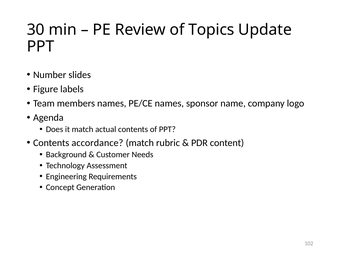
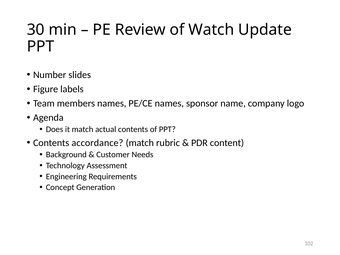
Topics: Topics -> Watch
